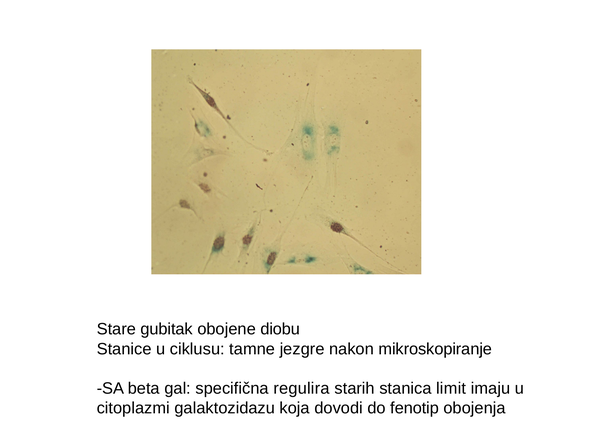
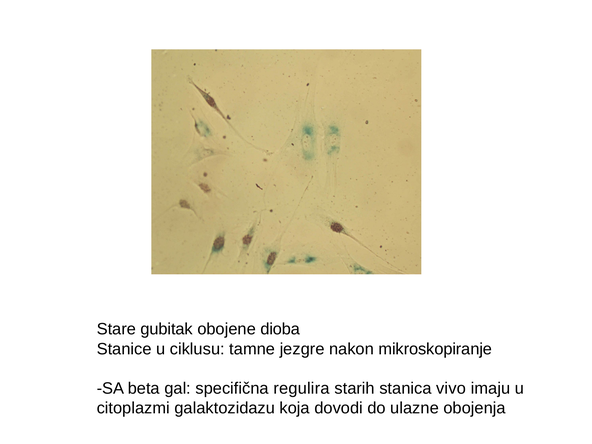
diobu: diobu -> dioba
limit: limit -> vivo
fenotip: fenotip -> ulazne
